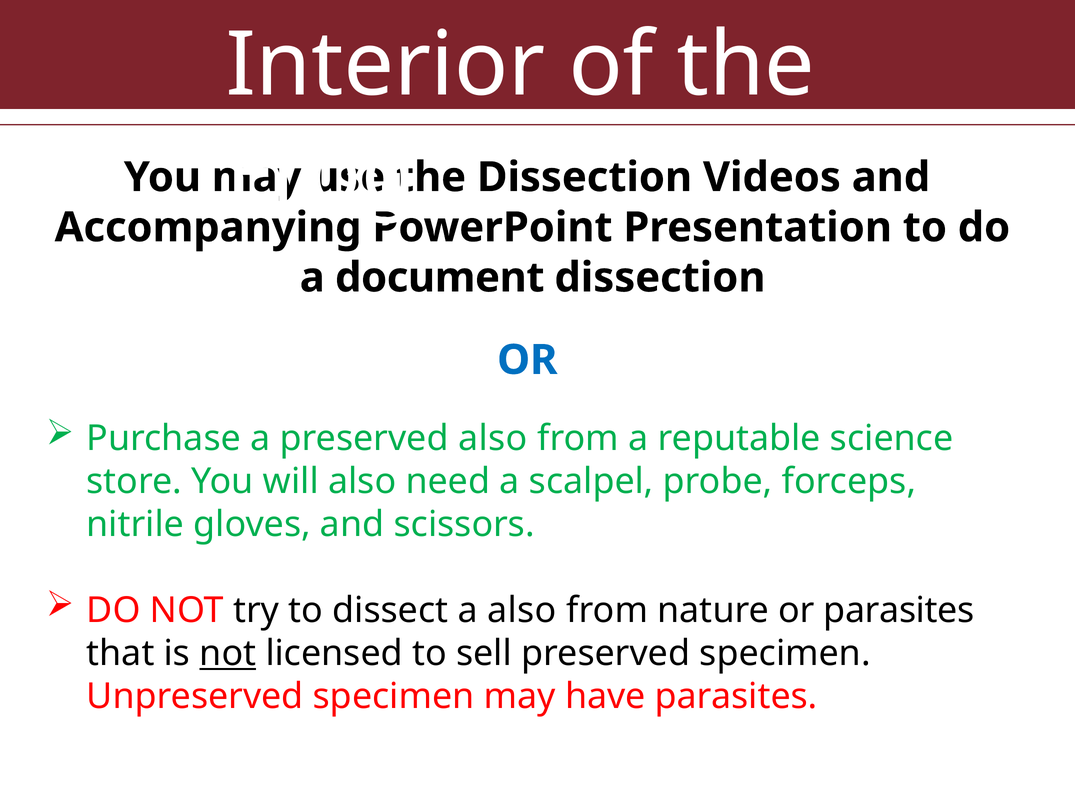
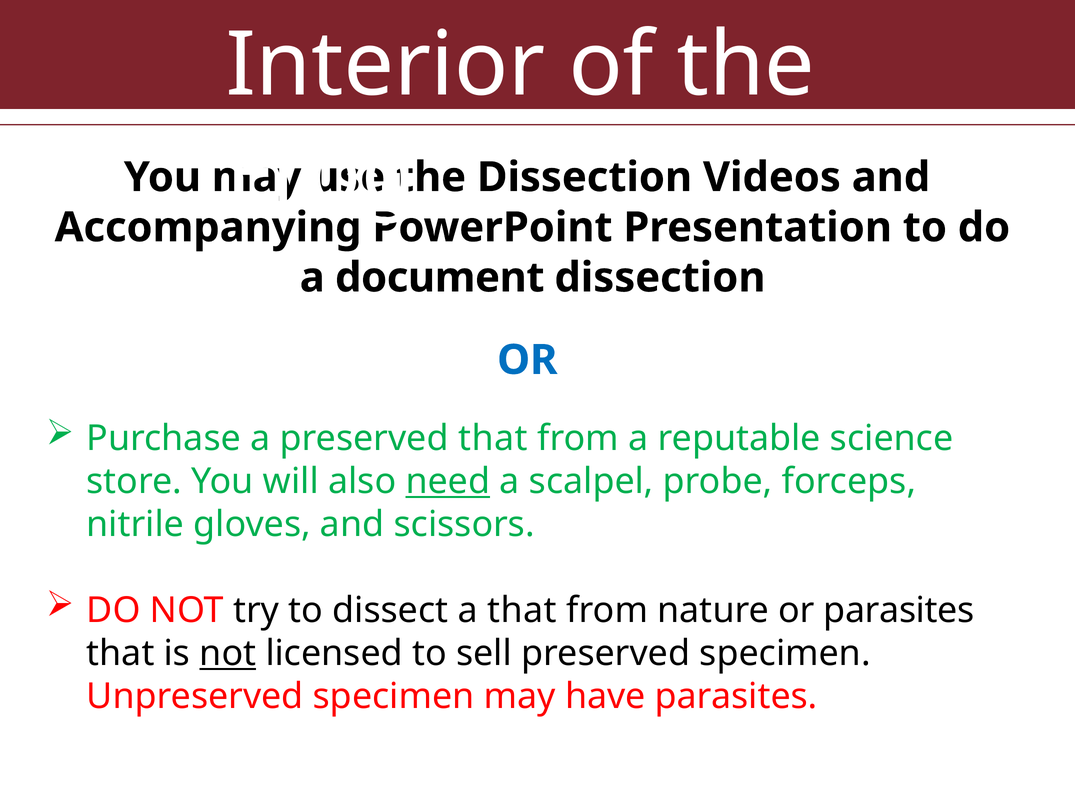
preserved also: also -> that
need underline: none -> present
a also: also -> that
